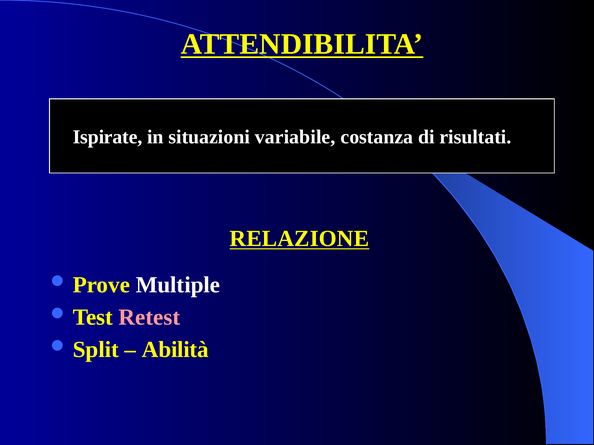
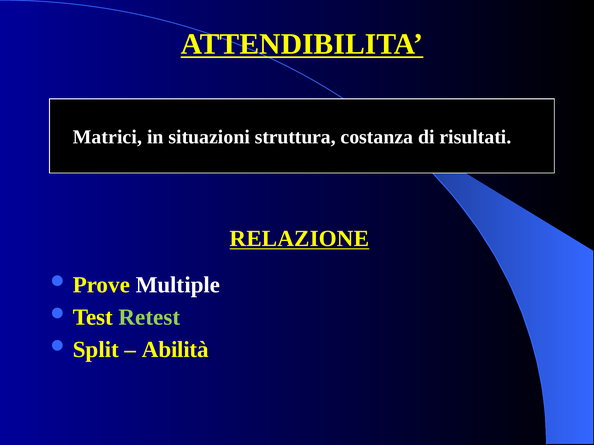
Ispirate: Ispirate -> Matrici
variabile: variabile -> struttura
Retest colour: pink -> light green
